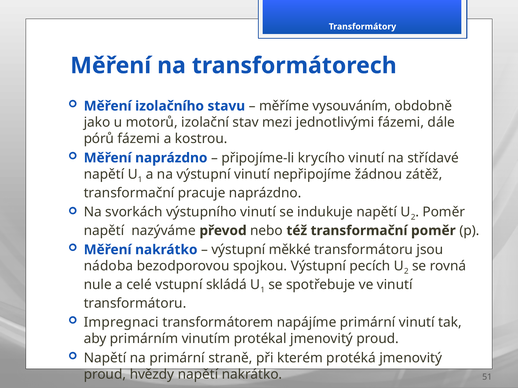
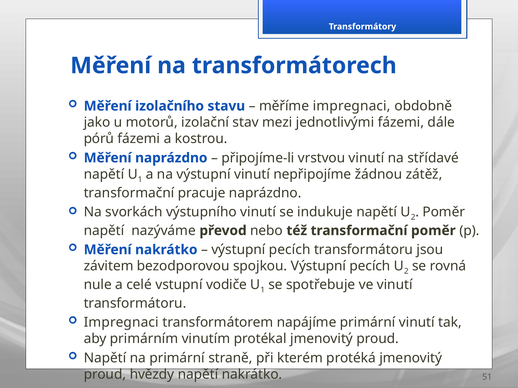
měříme vysouváním: vysouváním -> impregnaci
krycího: krycího -> vrstvou
měkké at (290, 250): měkké -> pecích
nádoba: nádoba -> závitem
skládá: skládá -> vodiče
